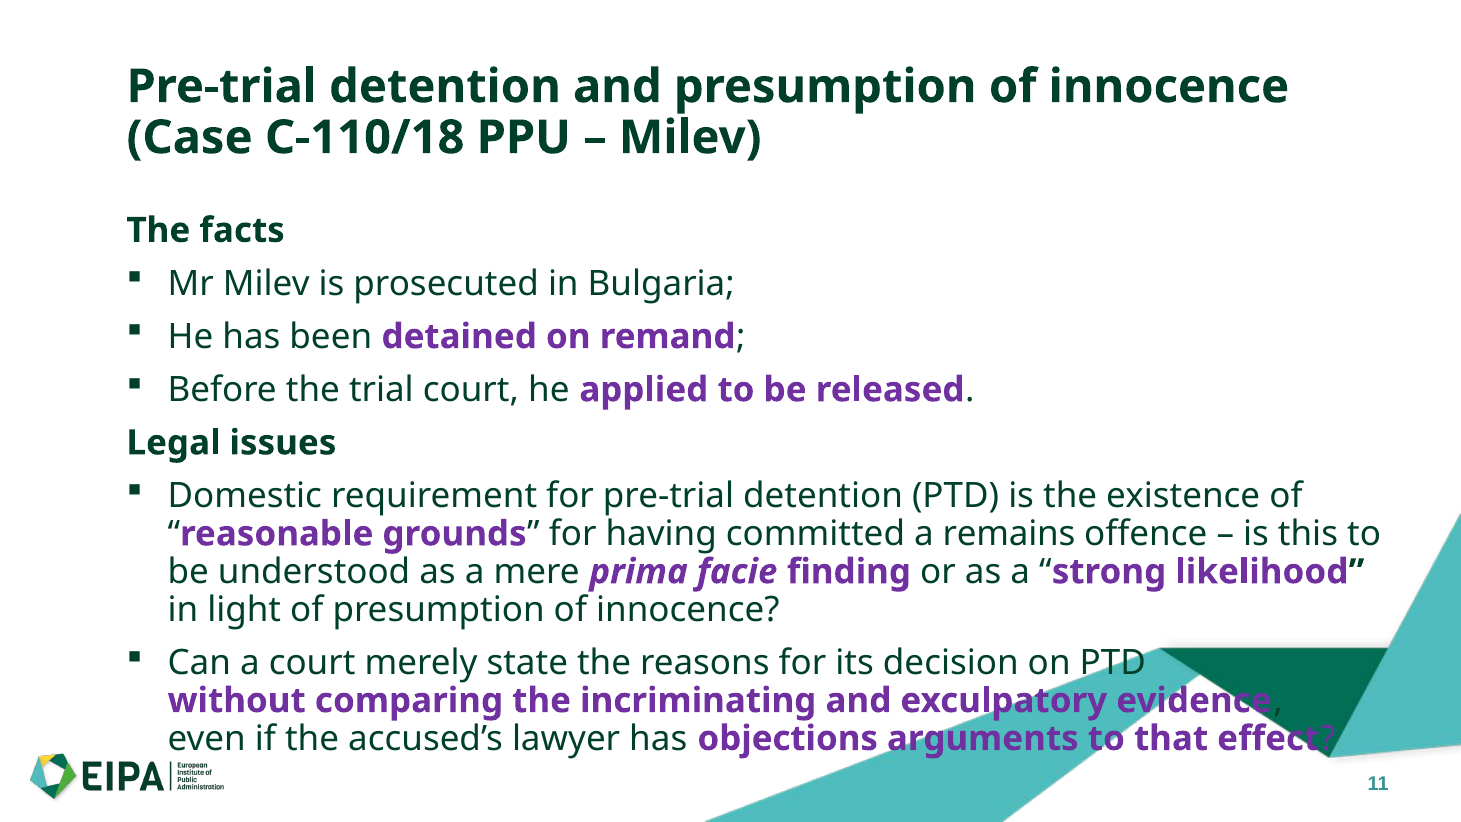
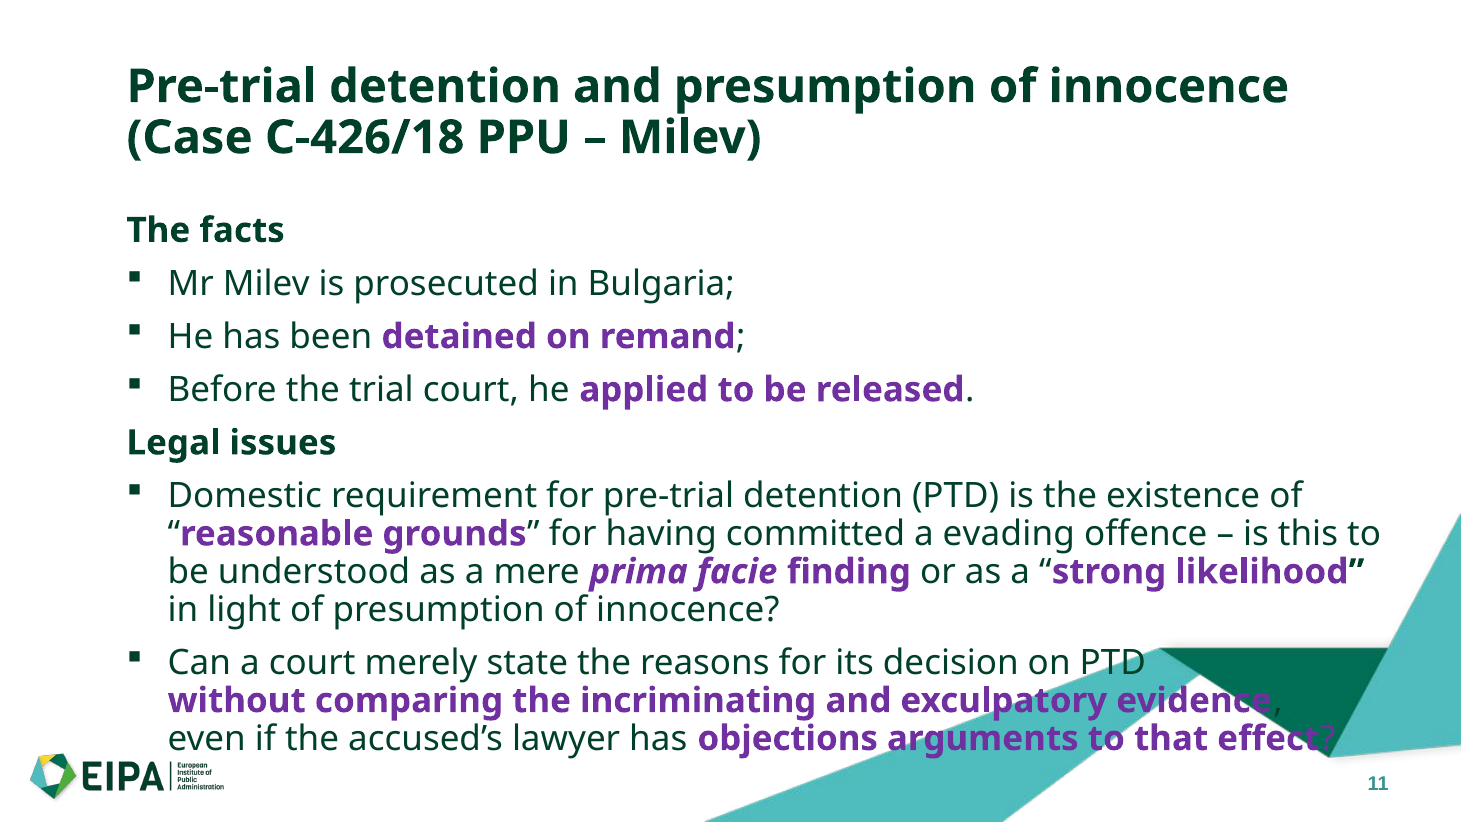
C-110/18: C-110/18 -> C-426/18
remains: remains -> evading
